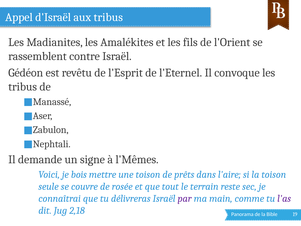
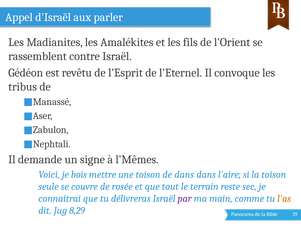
aux tribus: tribus -> parler
de prêts: prêts -> dans
l'as colour: purple -> orange
2,18: 2,18 -> 8,29
